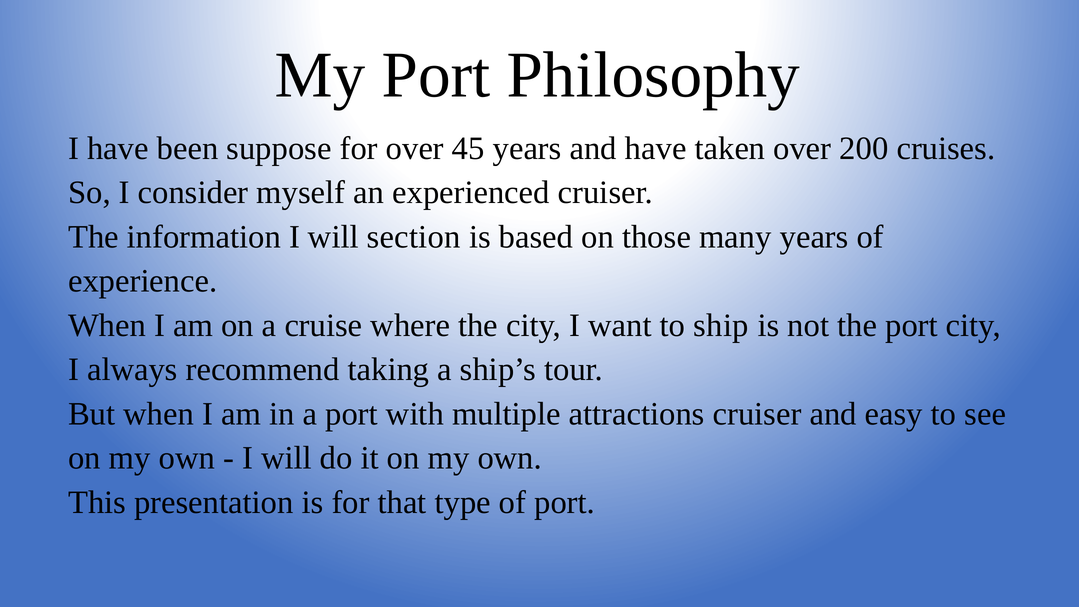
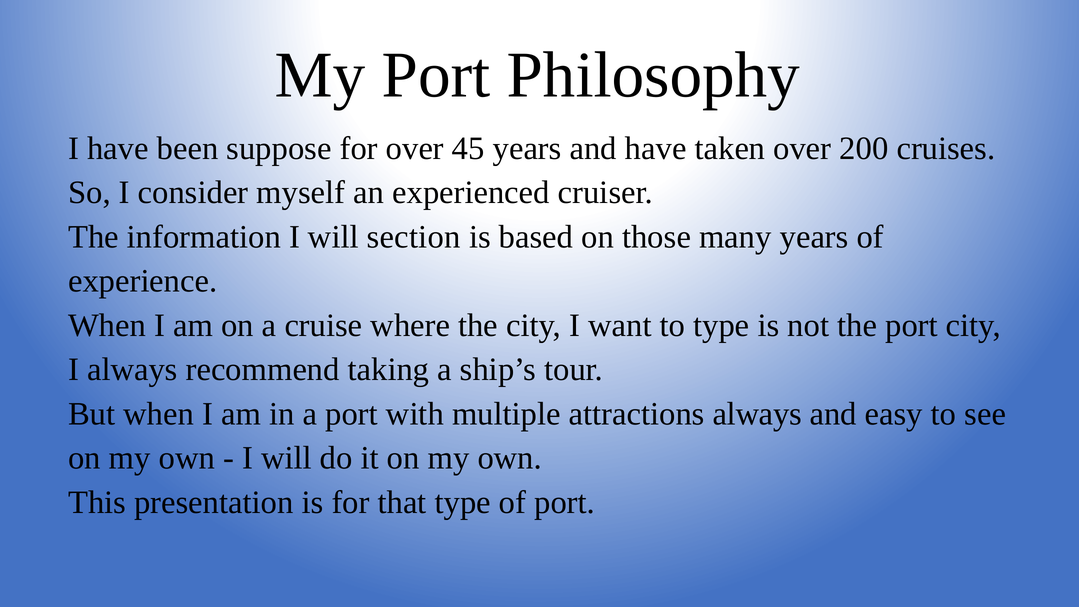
to ship: ship -> type
attractions cruiser: cruiser -> always
